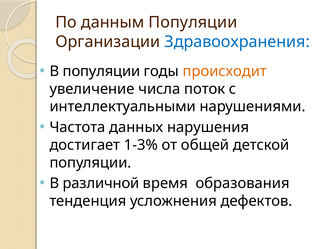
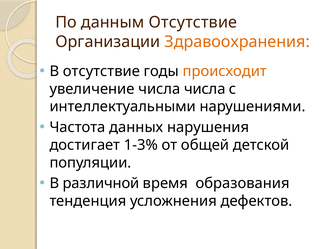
данным Популяции: Популяции -> Отсутствие
Здравоохранения colour: blue -> orange
В популяции: популяции -> отсутствие
числа поток: поток -> числа
